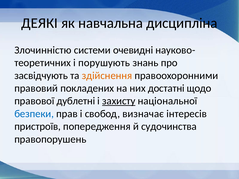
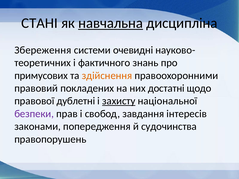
ДЕЯКІ: ДЕЯКІ -> СТАНІ
навчальна underline: none -> present
Злочинністю: Злочинністю -> Збереження
порушують: порушують -> фактичного
засвідчують: засвідчують -> примусових
безпеки colour: blue -> purple
визначає: визначає -> завдання
пристроїв: пристроїв -> законами
